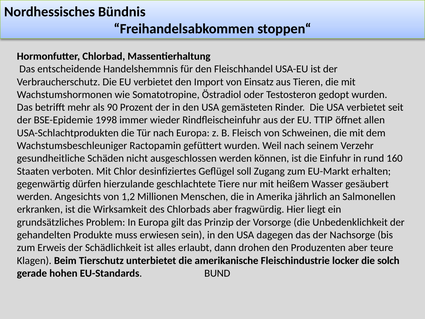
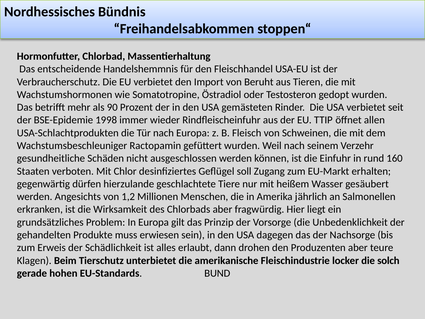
Einsatz: Einsatz -> Beruht
